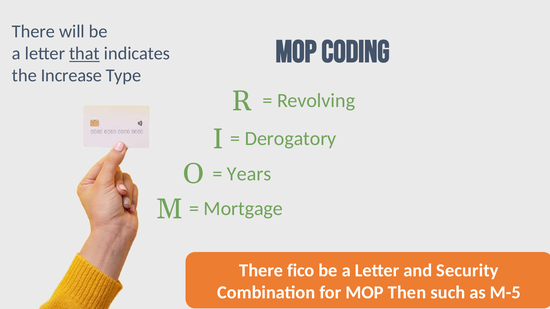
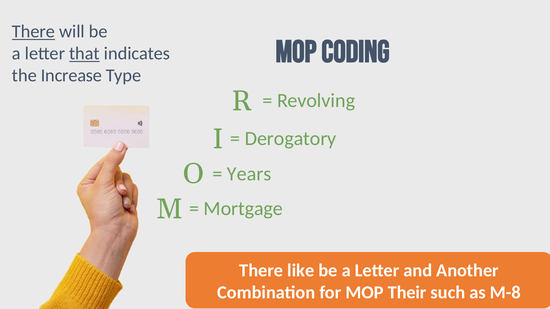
There at (33, 32) underline: none -> present
fico: fico -> like
Security: Security -> Another
Then: Then -> Their
M-5: M-5 -> M-8
